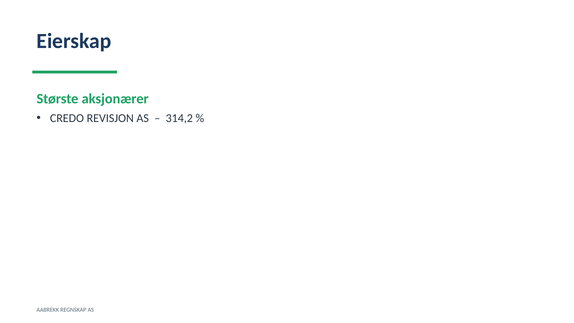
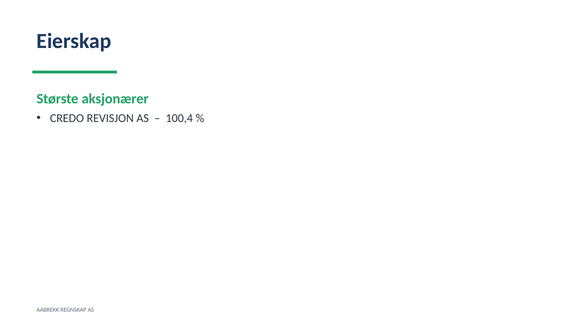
314,2: 314,2 -> 100,4
